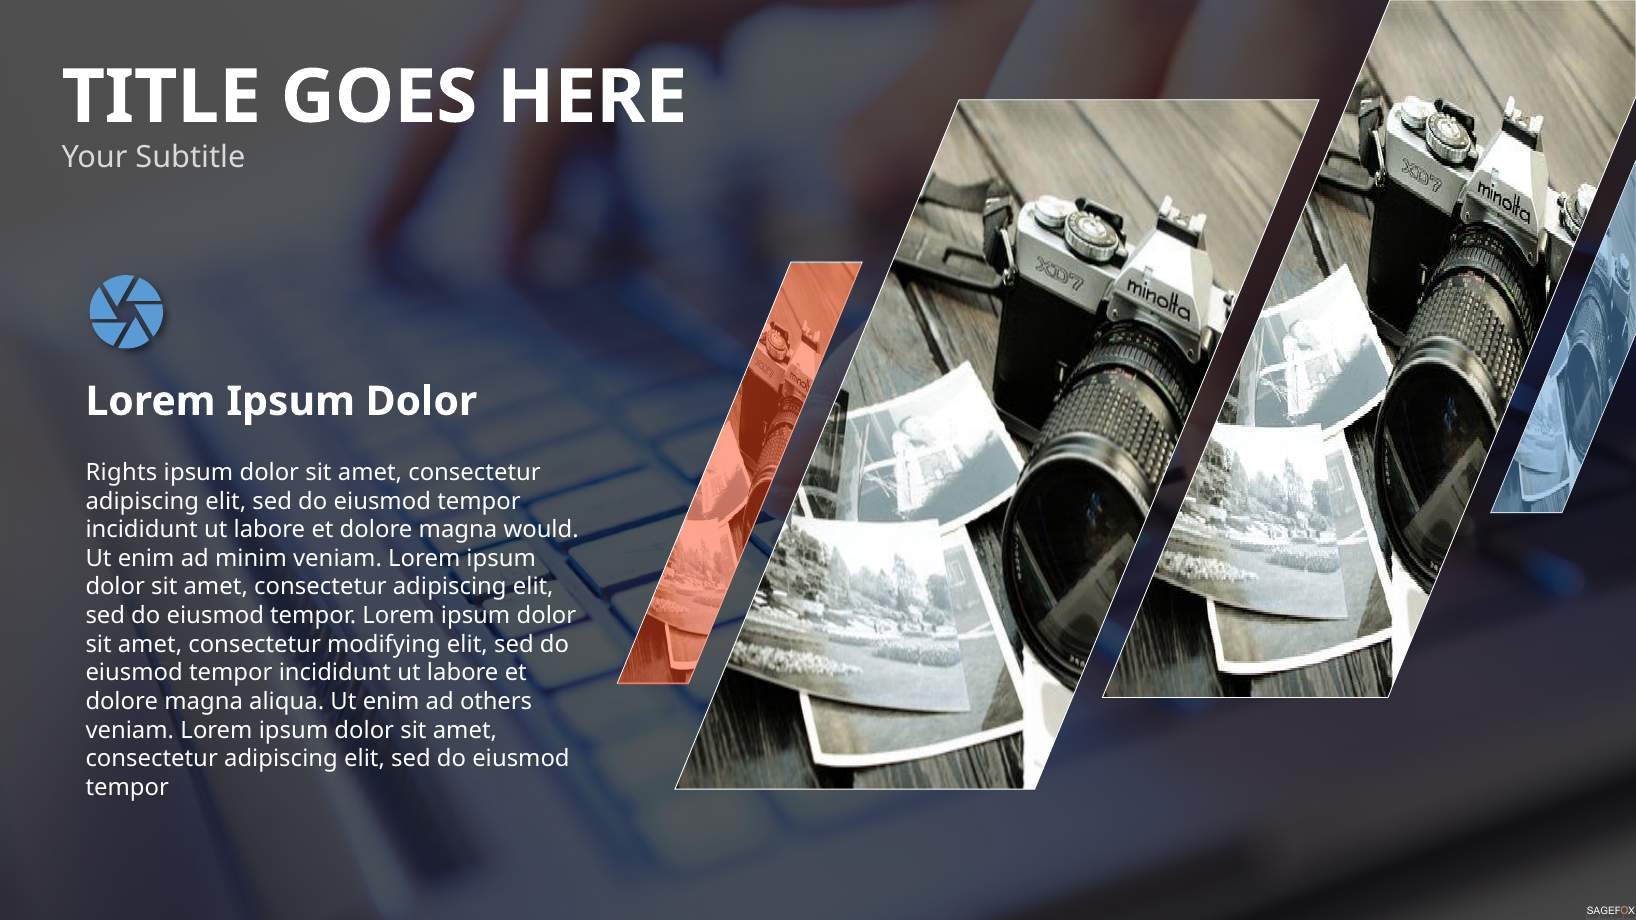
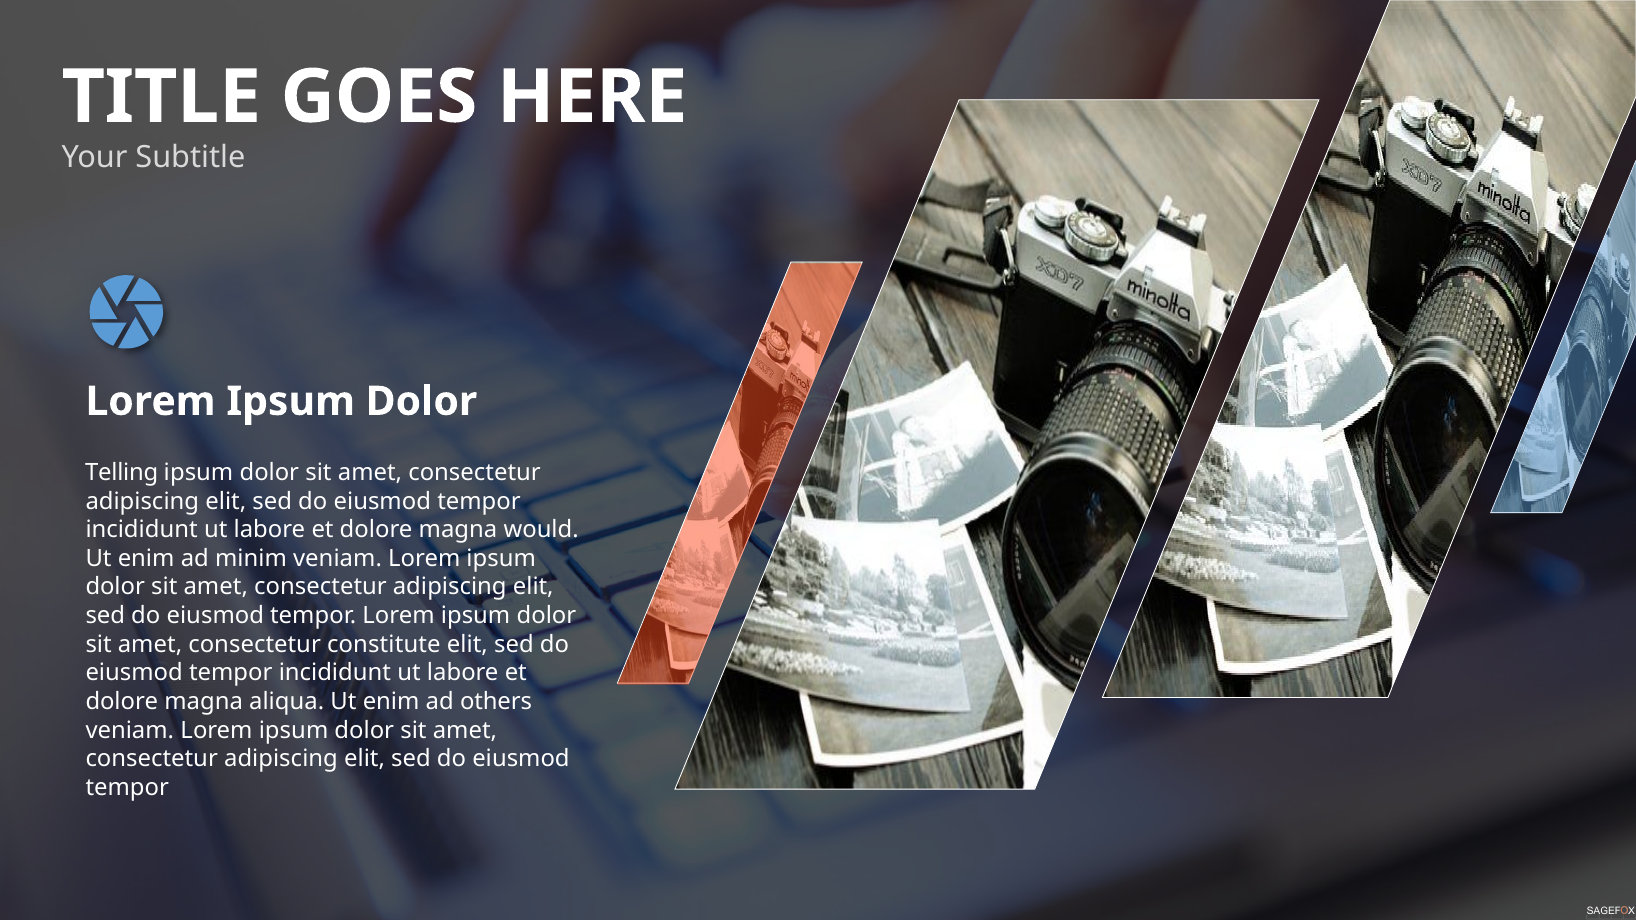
Rights: Rights -> Telling
modifying: modifying -> constitute
